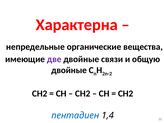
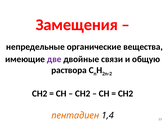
Характерна: Характерна -> Замещения
двойные at (69, 70): двойные -> раствора
пентадиен colour: blue -> orange
